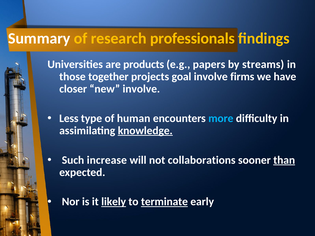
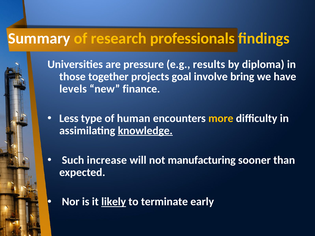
products: products -> pressure
papers: papers -> results
streams: streams -> diploma
firms: firms -> bring
closer: closer -> levels
new involve: involve -> finance
more colour: light blue -> yellow
collaborations: collaborations -> manufacturing
than underline: present -> none
terminate underline: present -> none
